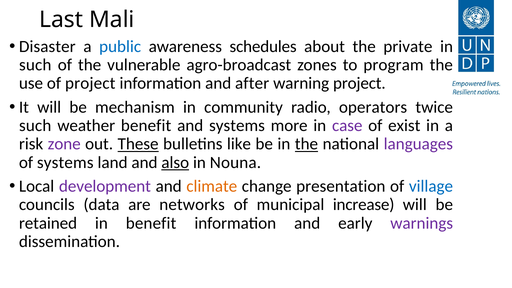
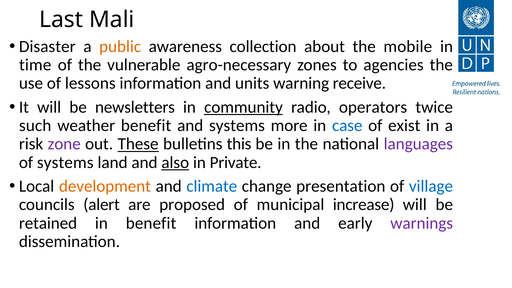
public colour: blue -> orange
schedules: schedules -> collection
private: private -> mobile
such at (35, 65): such -> time
agro-broadcast: agro-broadcast -> agro-necessary
program: program -> agencies
of project: project -> lessons
after: after -> units
warning project: project -> receive
mechanism: mechanism -> newsletters
community underline: none -> present
case colour: purple -> blue
like: like -> this
the at (306, 144) underline: present -> none
Nouna: Nouna -> Private
development colour: purple -> orange
climate colour: orange -> blue
data: data -> alert
networks: networks -> proposed
